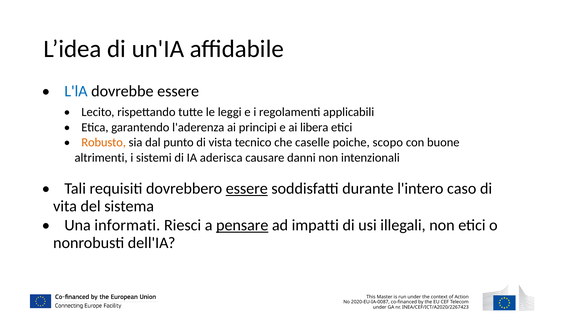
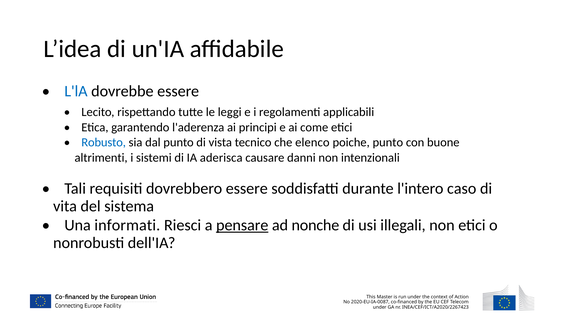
libera: libera -> come
Robusto colour: orange -> blue
caselle: caselle -> elenco
poiche scopo: scopo -> punto
essere at (247, 189) underline: present -> none
impatti: impatti -> nonche
